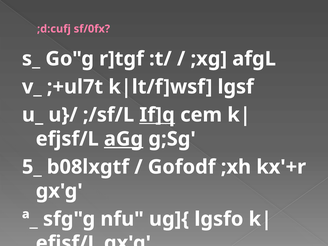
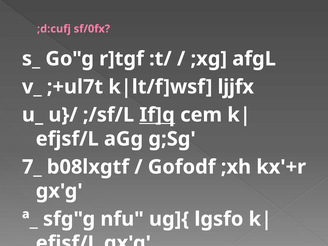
lgsf: lgsf -> ljjfx
aGg underline: present -> none
5_: 5_ -> 7_
